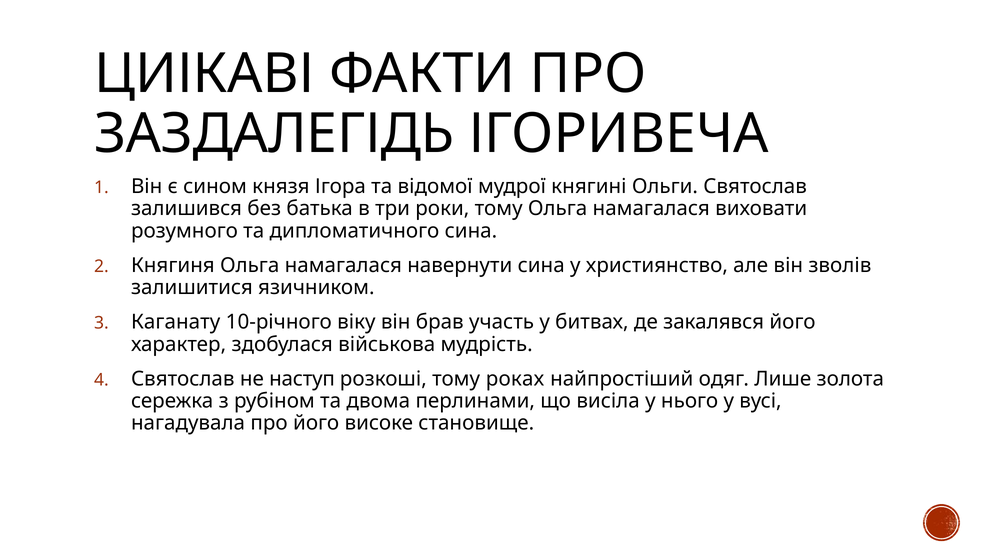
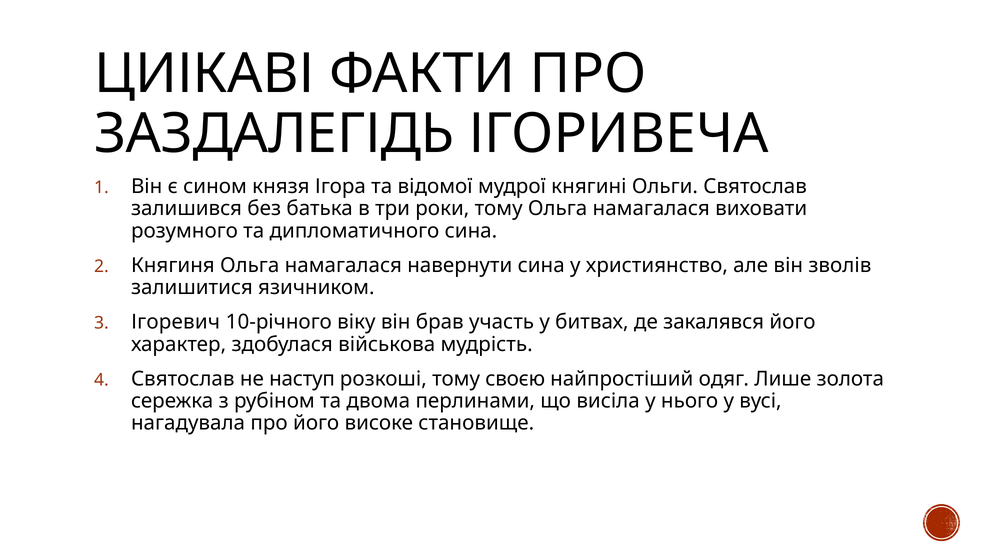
Каганату: Каганату -> Ігоревич
роках: роках -> своєю
